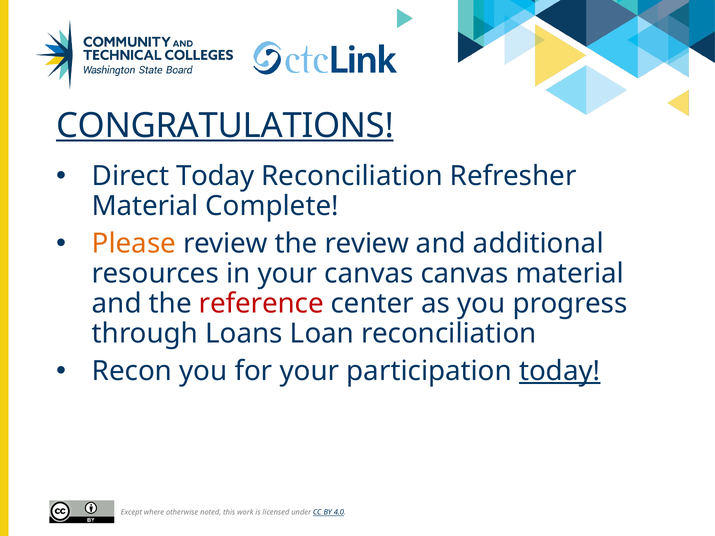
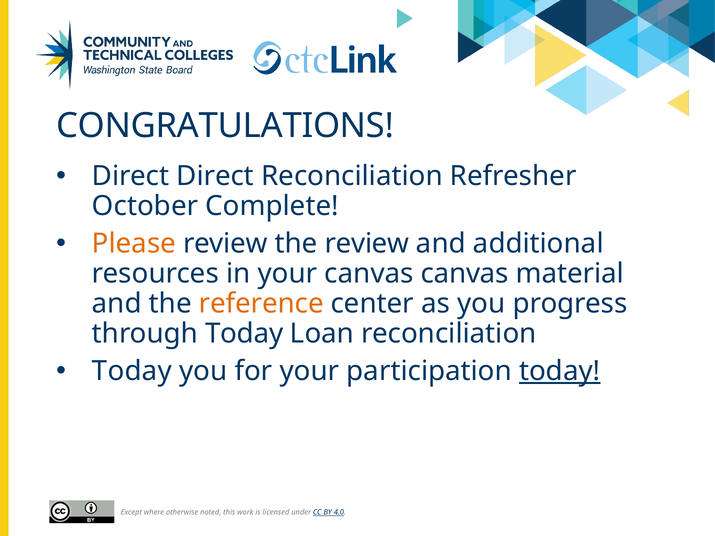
CONGRATULATIONS underline: present -> none
Direct Today: Today -> Direct
Material at (145, 206): Material -> October
reference colour: red -> orange
through Loans: Loans -> Today
Recon at (132, 371): Recon -> Today
